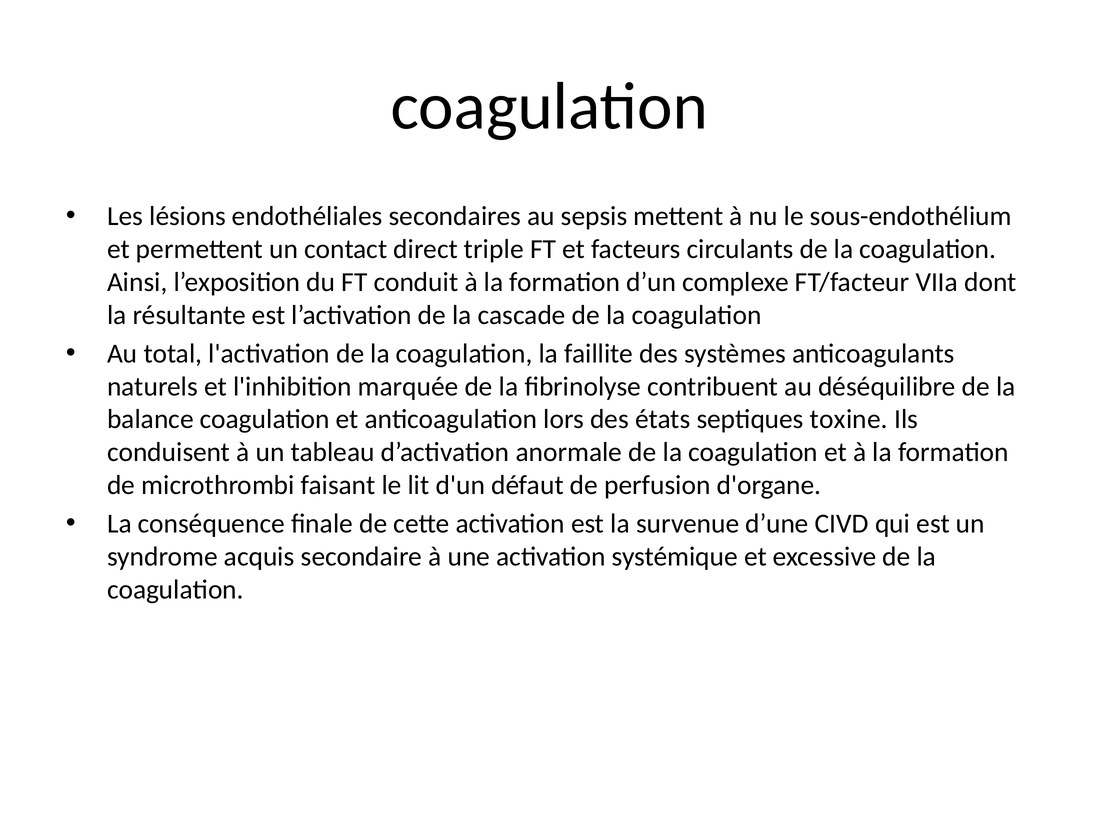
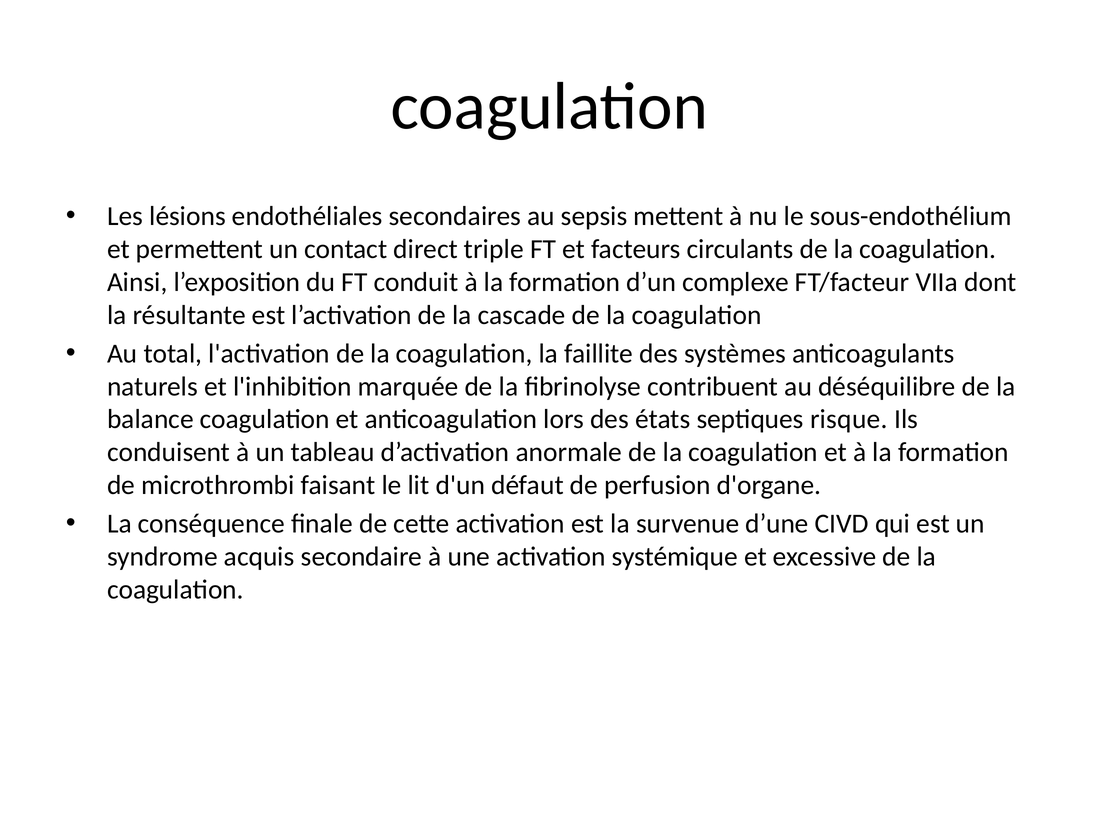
toxine: toxine -> risque
